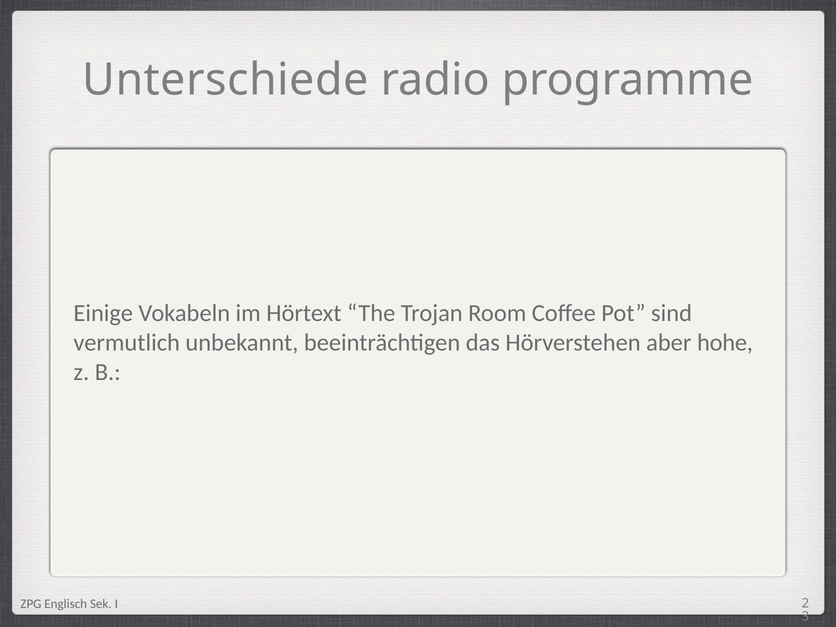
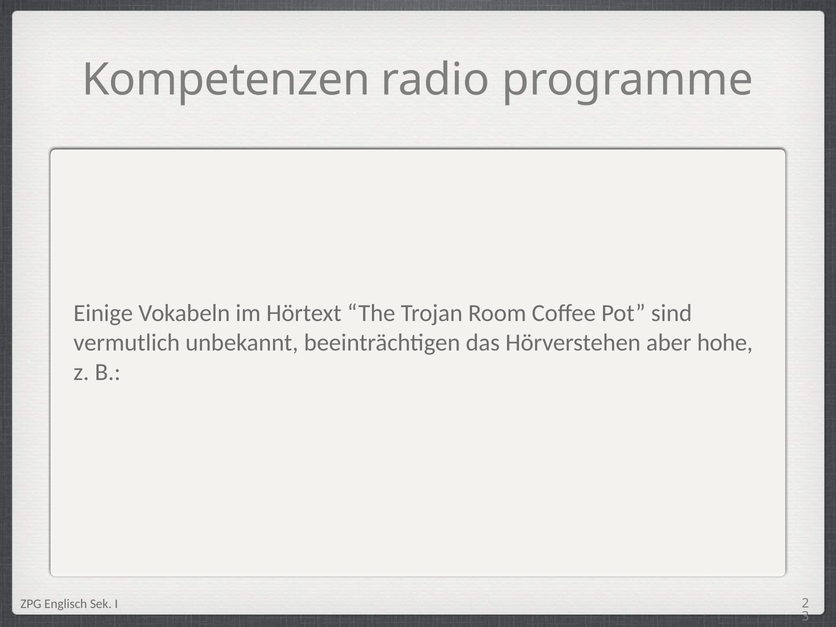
Unterschiede: Unterschiede -> Kompetenzen
